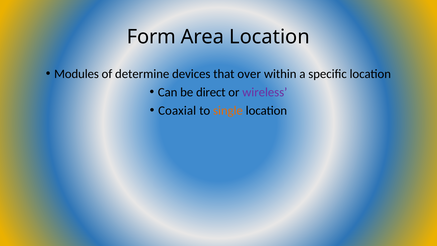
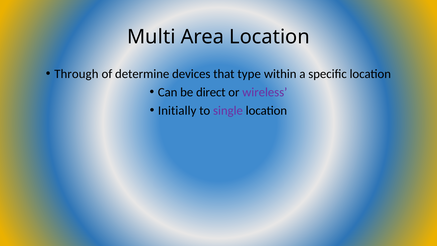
Form: Form -> Multi
Modules: Modules -> Through
over: over -> type
Coaxial: Coaxial -> Initially
single colour: orange -> purple
